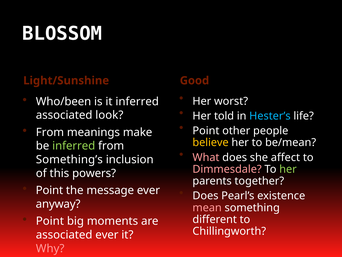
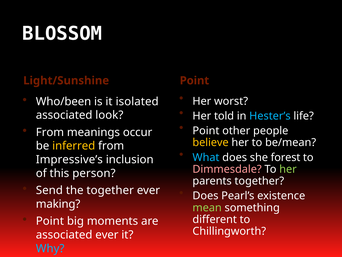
Light/Sunshine Good: Good -> Point
it inferred: inferred -> isolated
make: make -> occur
inferred at (74, 146) colour: light green -> yellow
What colour: pink -> light blue
affect: affect -> forest
Something’s: Something’s -> Impressive’s
powers: powers -> person
Point at (49, 190): Point -> Send
the message: message -> together
anyway: anyway -> making
mean colour: pink -> light green
Why colour: pink -> light blue
